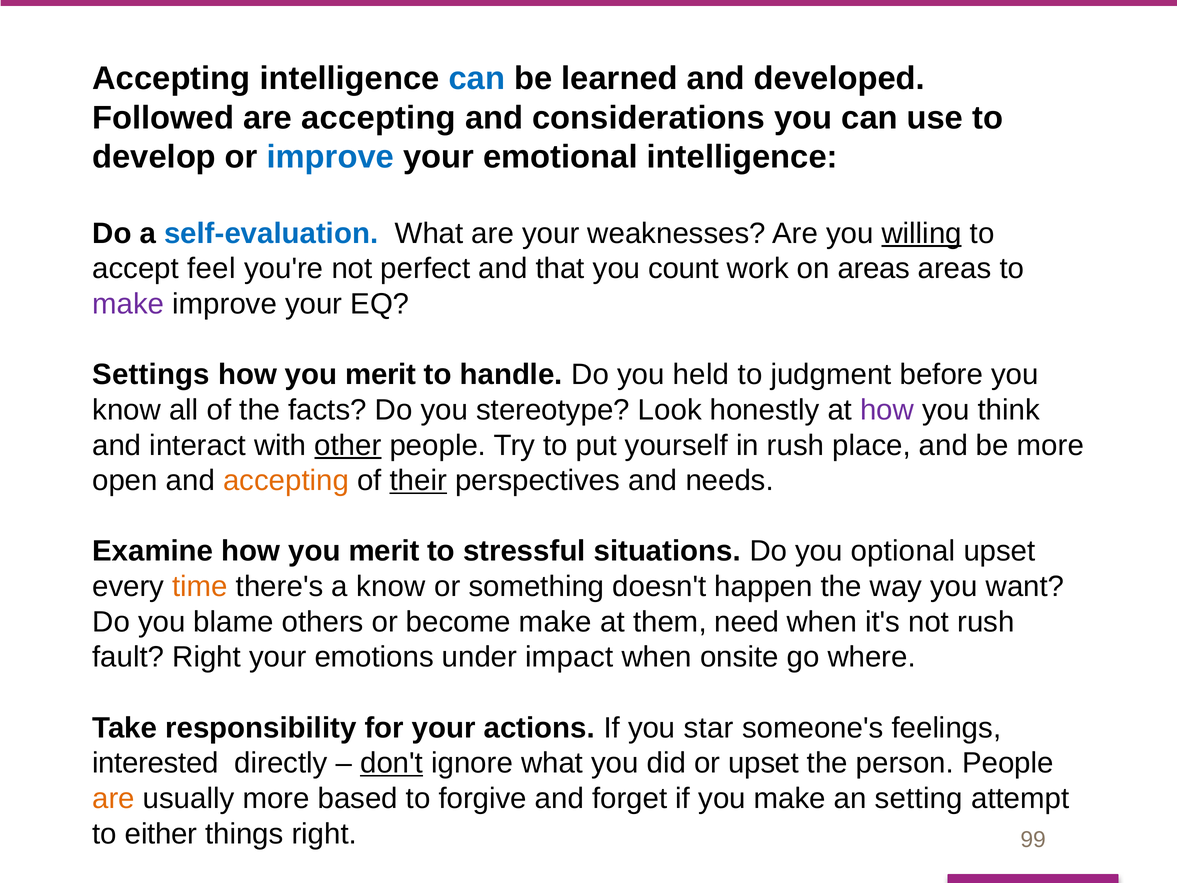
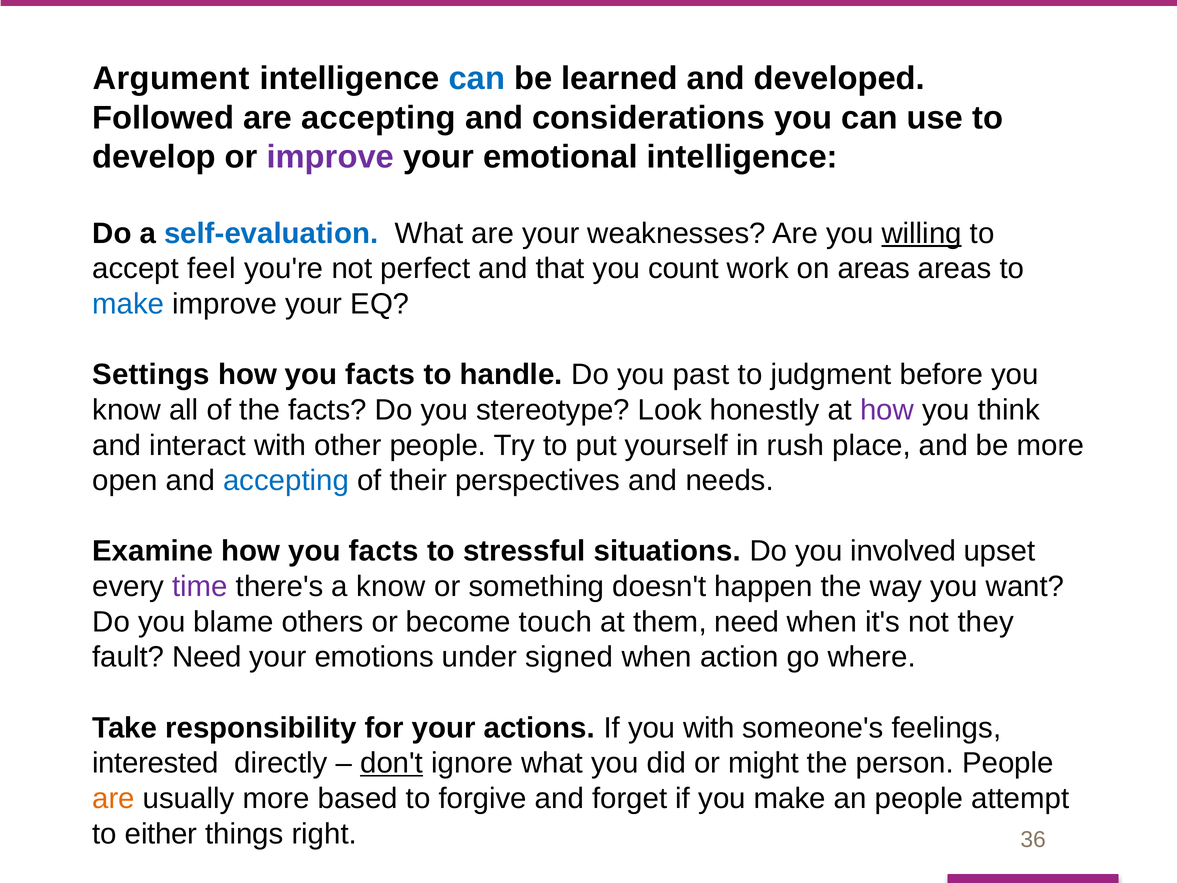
Accepting at (171, 79): Accepting -> Argument
improve at (330, 157) colour: blue -> purple
make at (128, 304) colour: purple -> blue
merit at (381, 375): merit -> facts
held: held -> past
other underline: present -> none
accepting at (286, 481) colour: orange -> blue
their underline: present -> none
Examine how you merit: merit -> facts
optional: optional -> involved
time colour: orange -> purple
become make: make -> touch
not rush: rush -> they
fault Right: Right -> Need
impact: impact -> signed
onsite: onsite -> action
you star: star -> with
or upset: upset -> might
an setting: setting -> people
99: 99 -> 36
